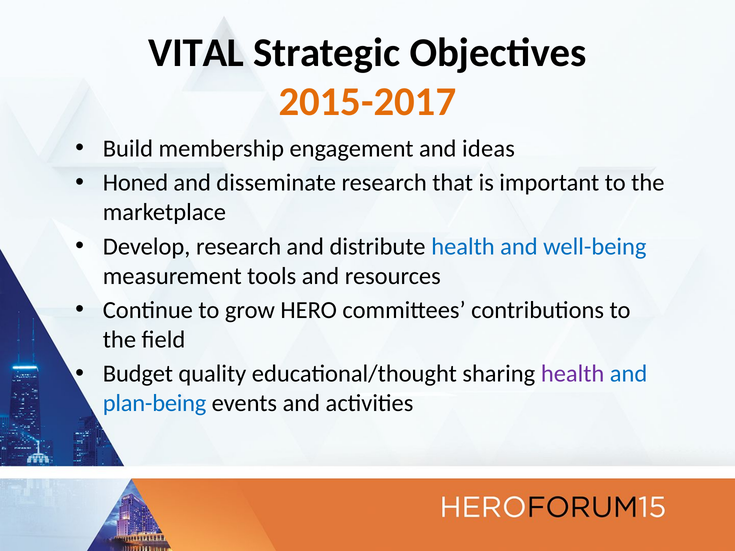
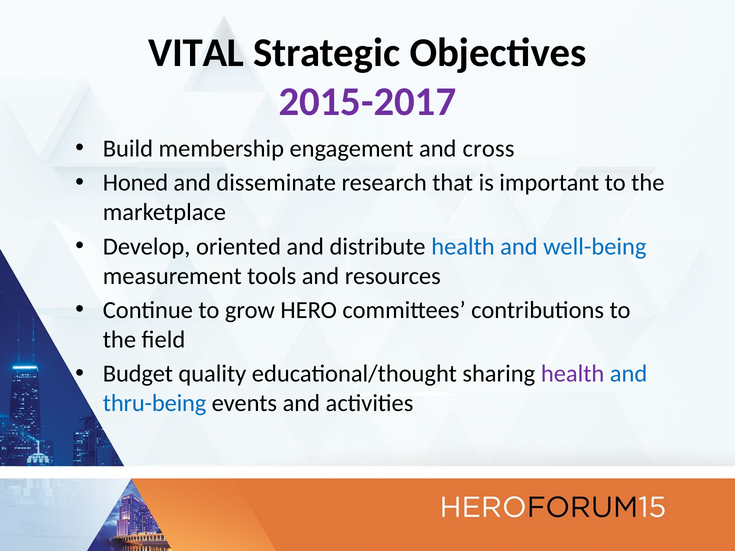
2015-2017 colour: orange -> purple
ideas: ideas -> cross
Develop research: research -> oriented
plan-being: plan-being -> thru-being
